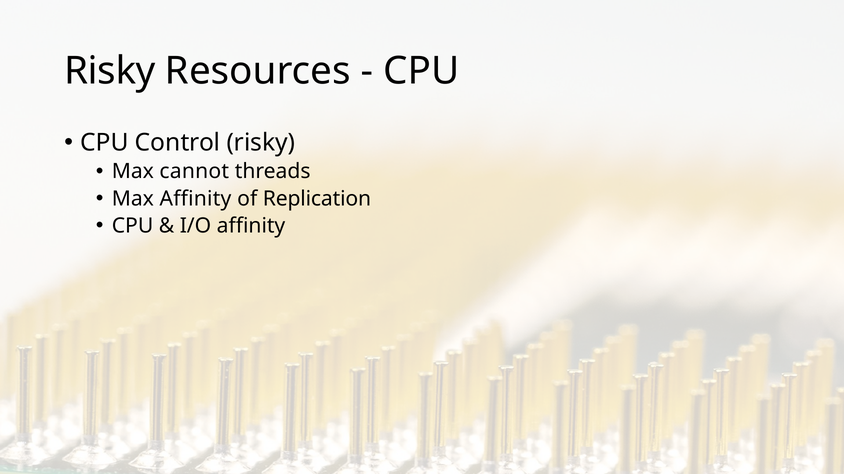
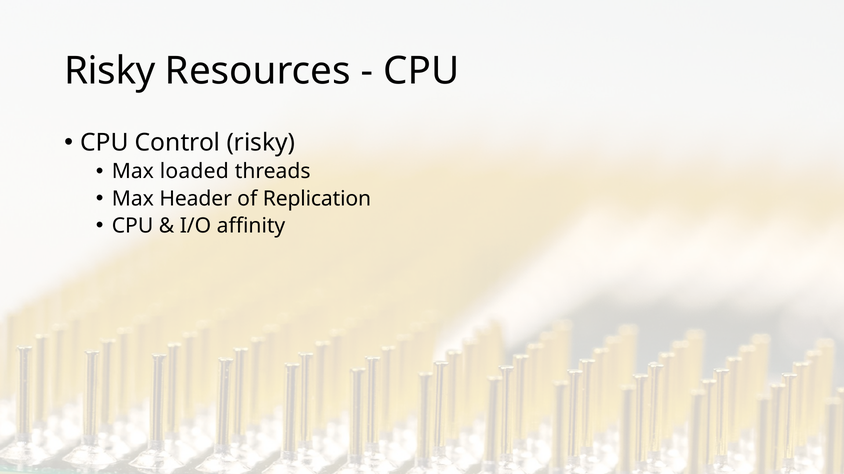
cannot: cannot -> loaded
Max Affinity: Affinity -> Header
